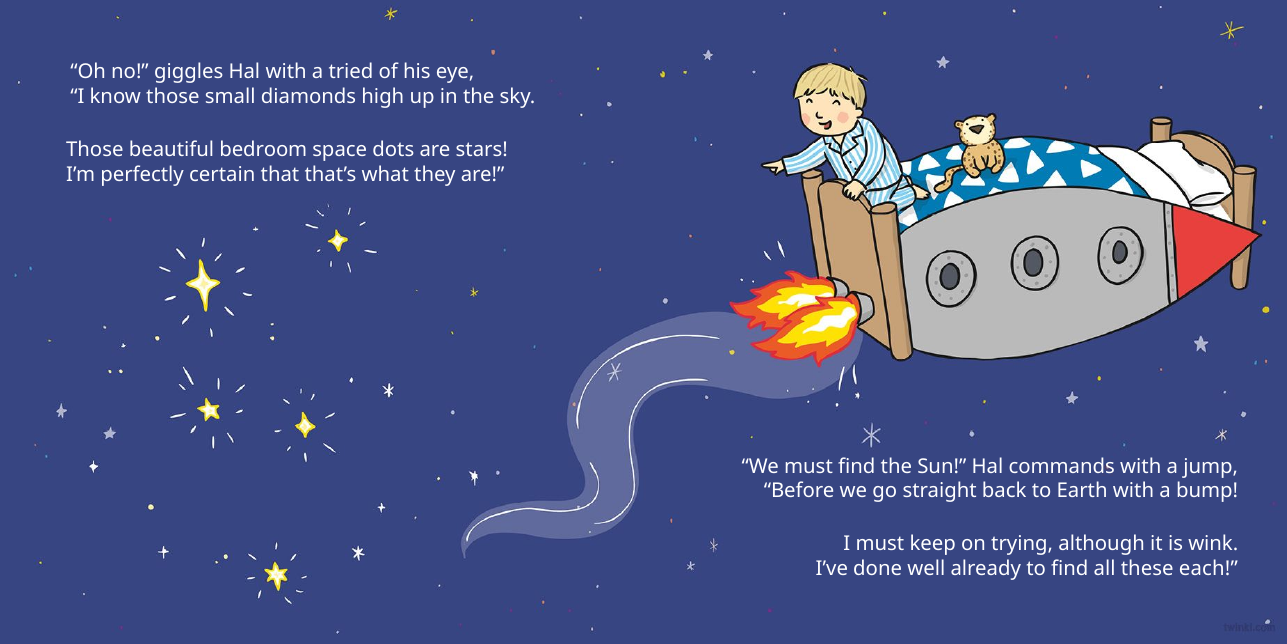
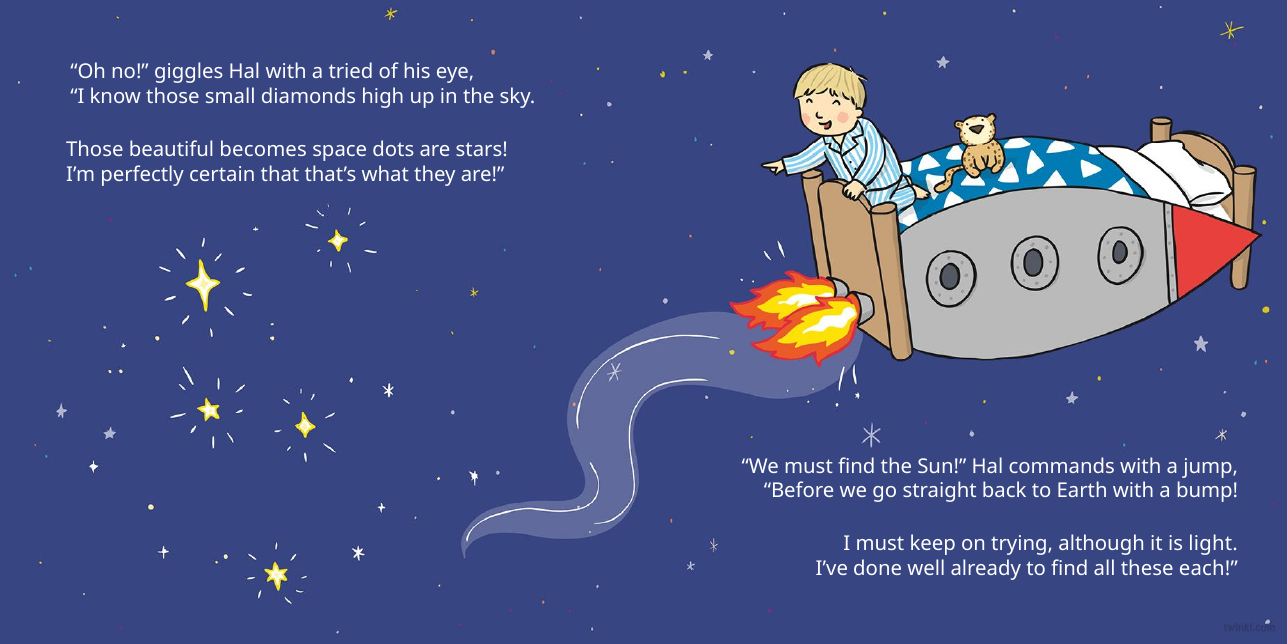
bedroom: bedroom -> becomes
wink: wink -> light
